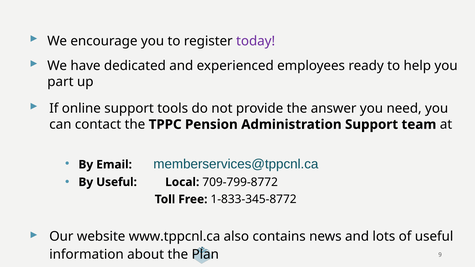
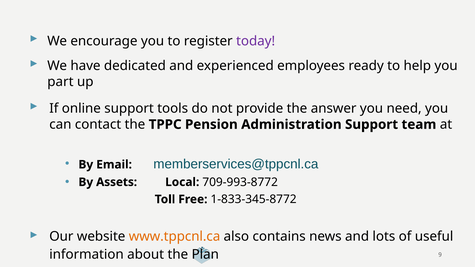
By Useful: Useful -> Assets
709-799-8772: 709-799-8772 -> 709-993-8772
www.tppcnl.ca colour: black -> orange
